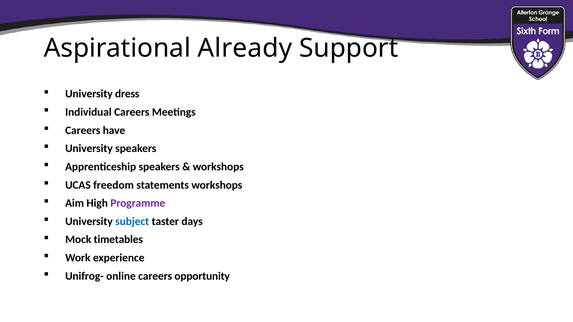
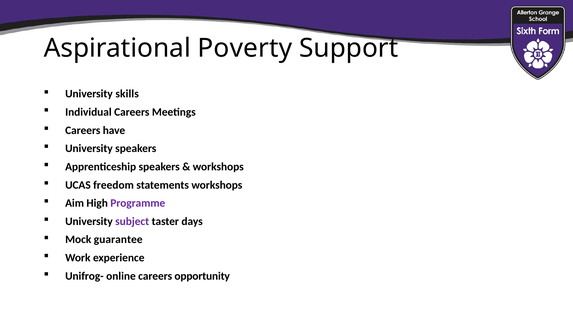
Already: Already -> Poverty
dress: dress -> skills
subject colour: blue -> purple
timetables: timetables -> guarantee
